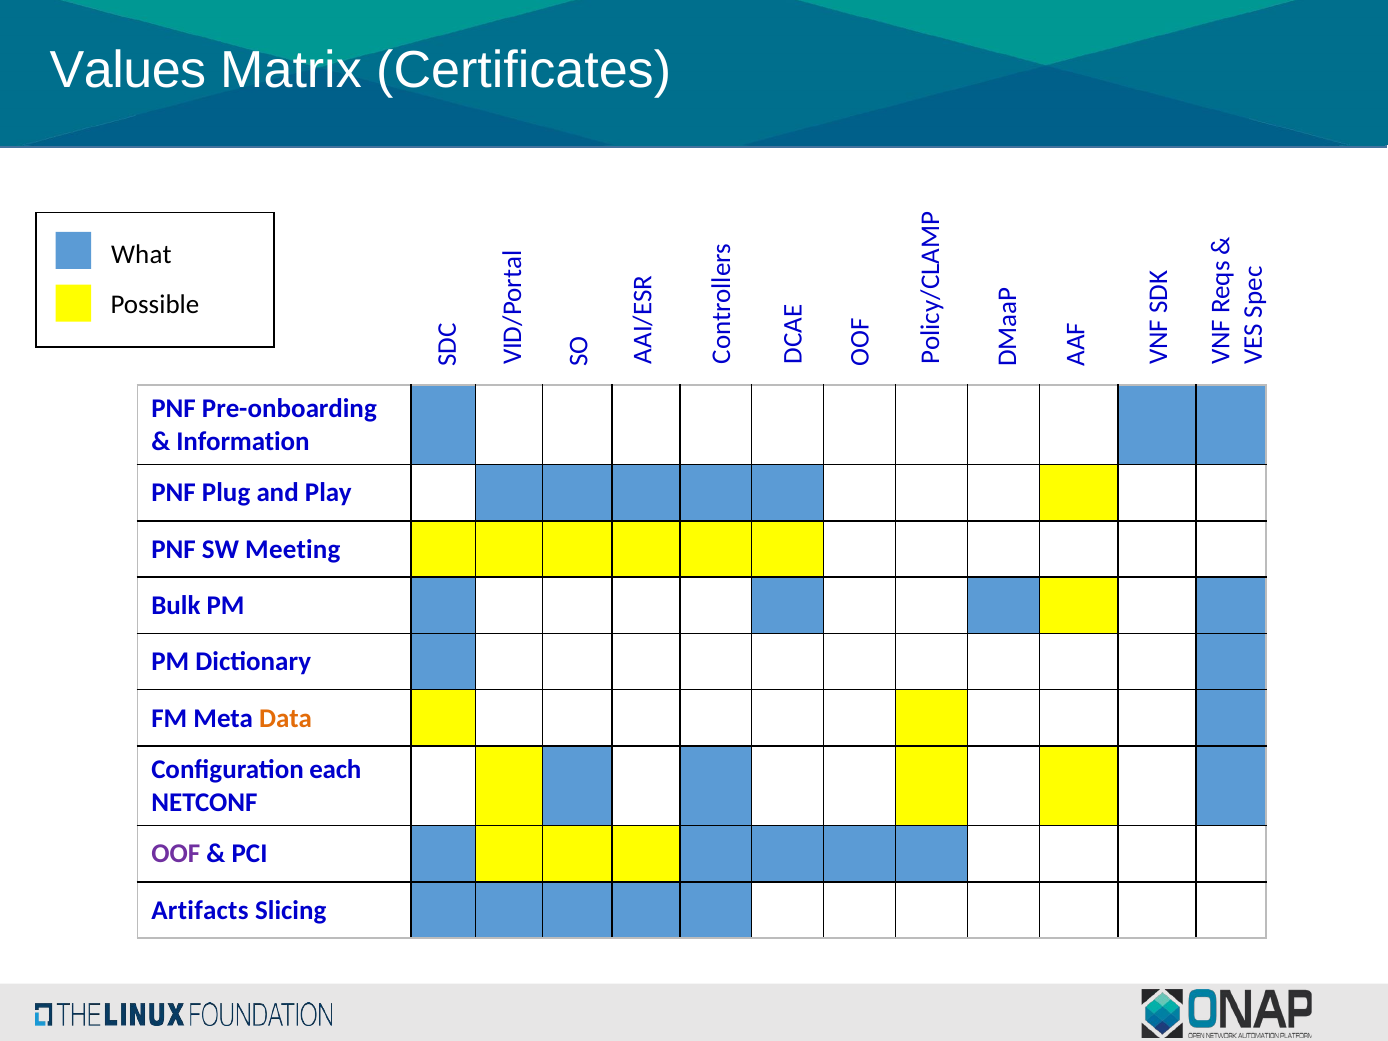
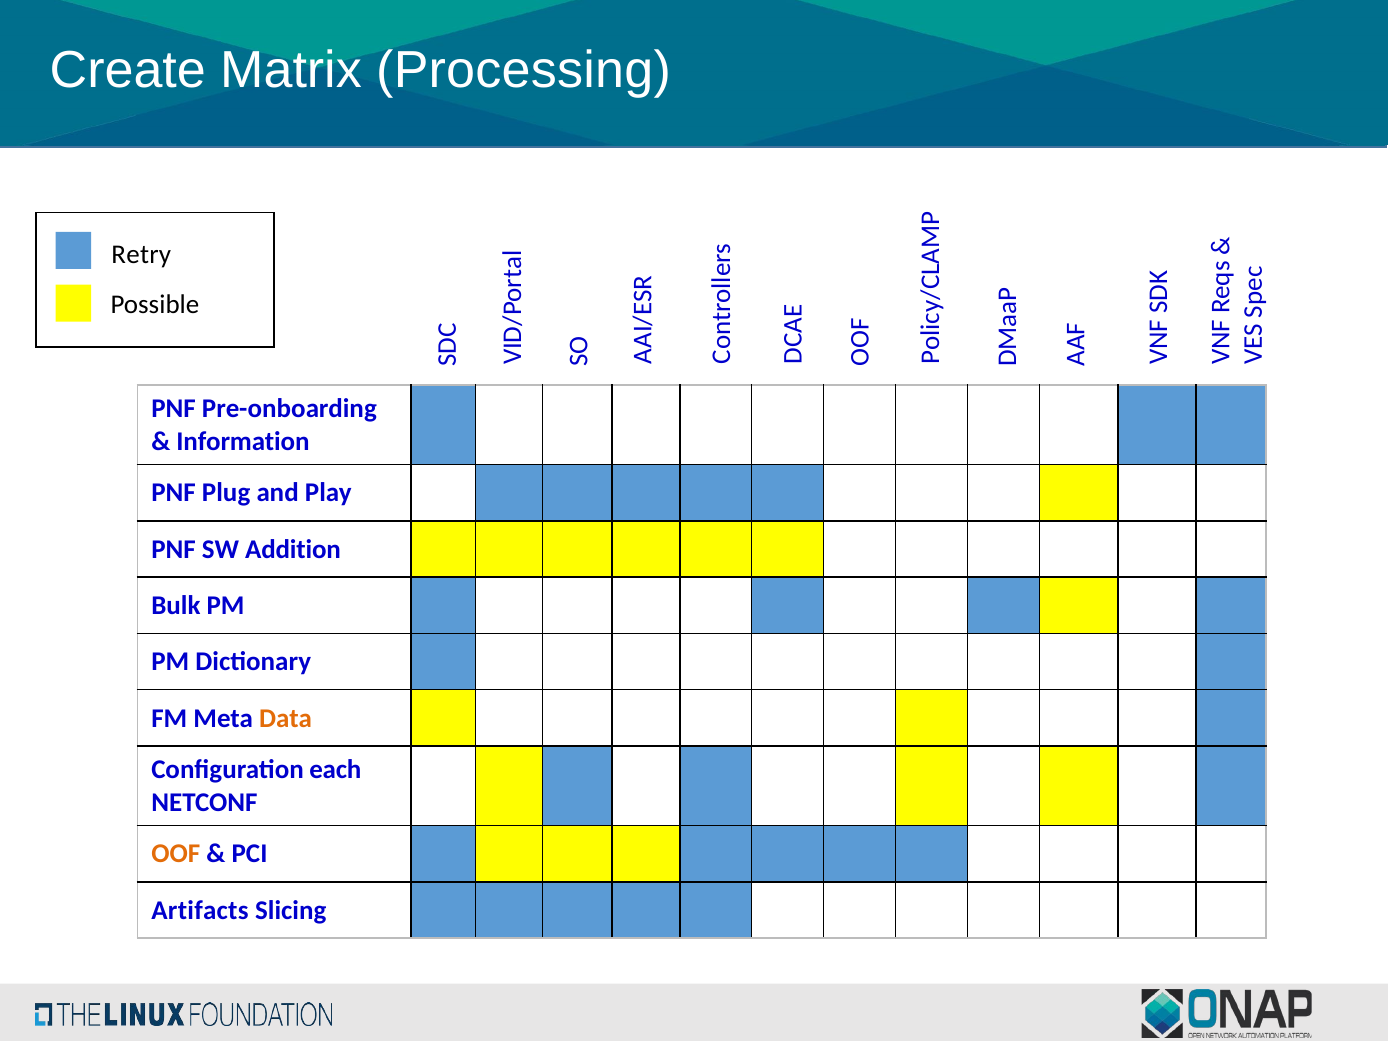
Values: Values -> Create
Certificates: Certificates -> Processing
What: What -> Retry
Meeting: Meeting -> Addition
OOF colour: purple -> orange
